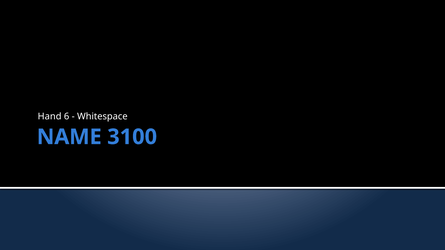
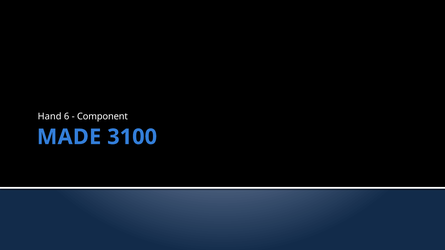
Whitespace: Whitespace -> Component
NAME: NAME -> MADE
